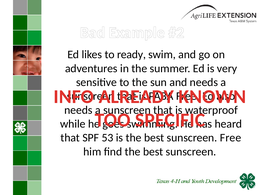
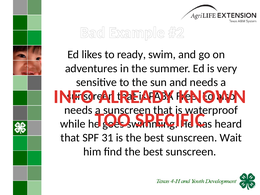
53: 53 -> 31
sunscreen Free: Free -> Wait
